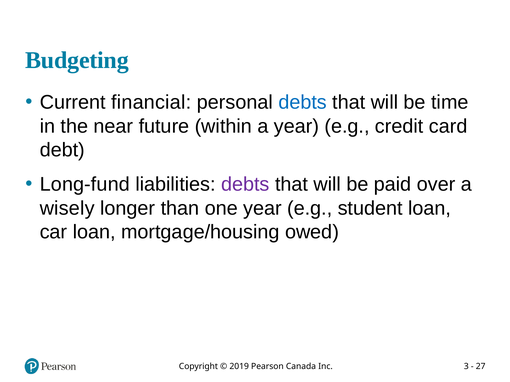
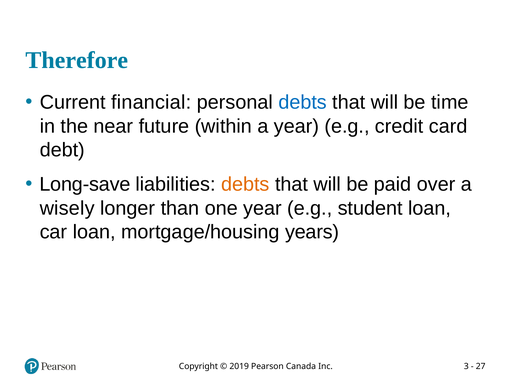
Budgeting: Budgeting -> Therefore
Long-fund: Long-fund -> Long-save
debts at (245, 185) colour: purple -> orange
owed: owed -> years
